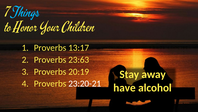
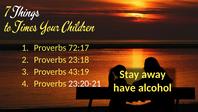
Things colour: light blue -> white
Honor: Honor -> Times
13:17: 13:17 -> 72:17
23:63: 23:63 -> 23:18
20:19: 20:19 -> 43:19
